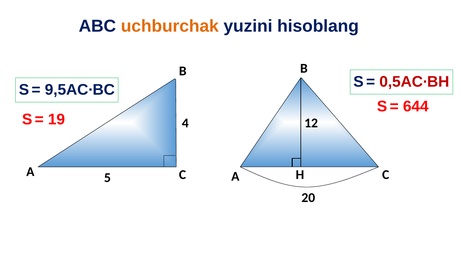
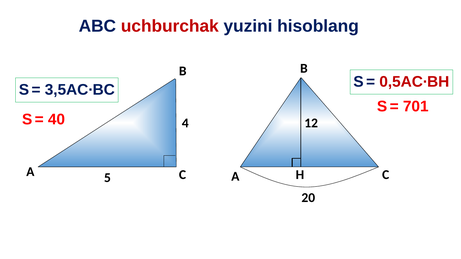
uchburchak colour: orange -> red
9,5AC∙BC: 9,5AC∙BC -> 3,5AC∙BC
644: 644 -> 701
19: 19 -> 40
